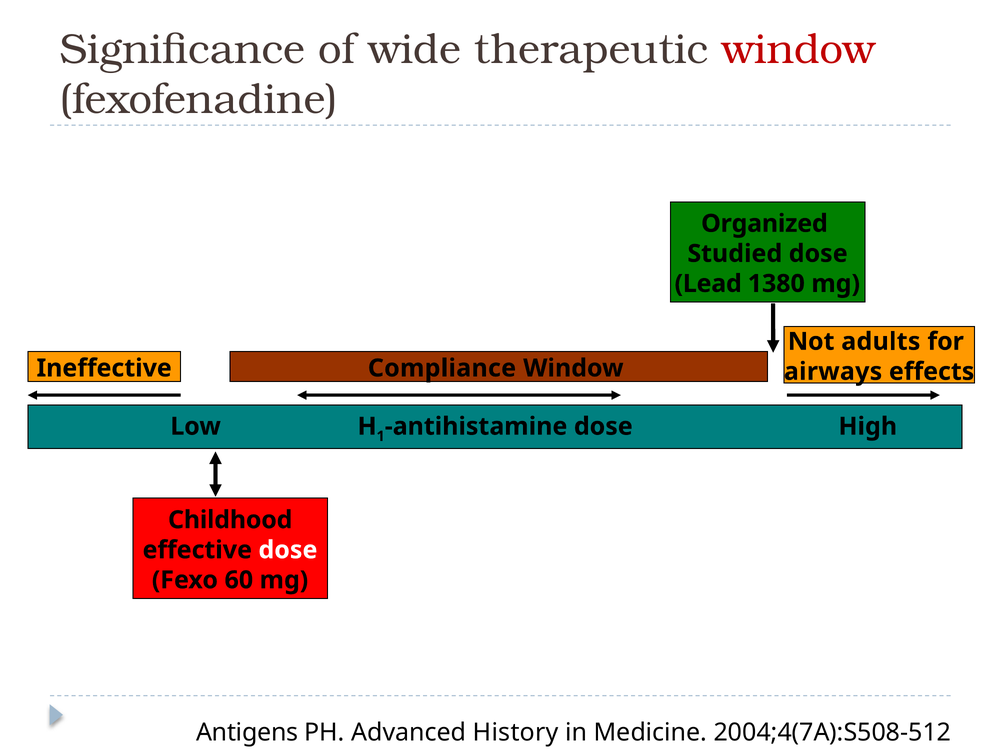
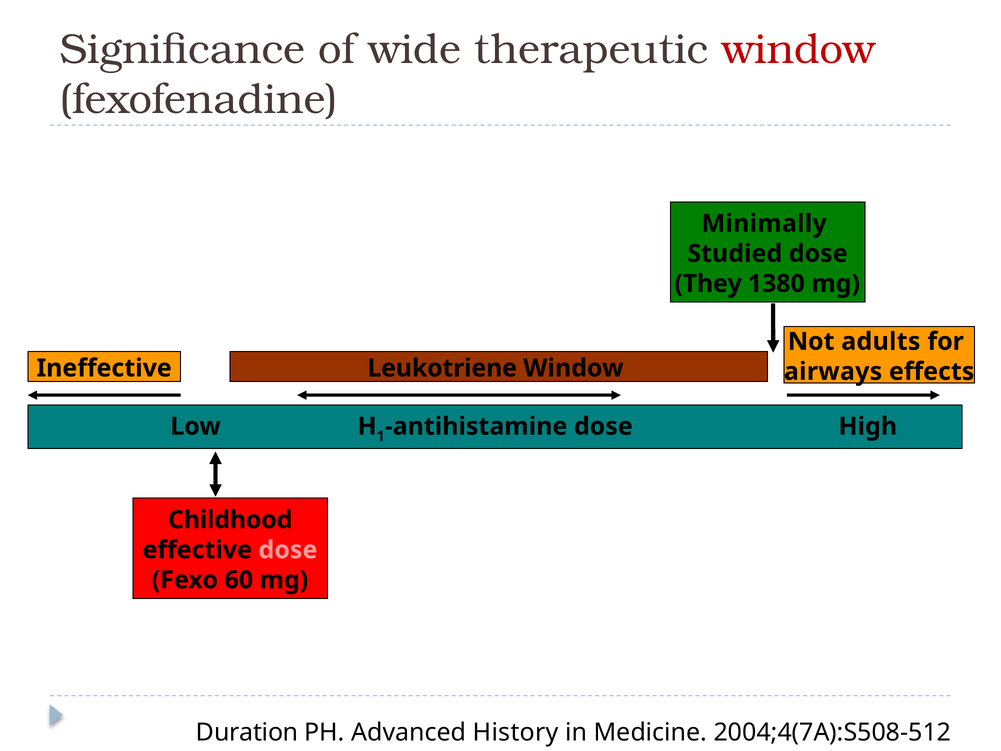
Organized: Organized -> Minimally
Lead: Lead -> They
Compliance: Compliance -> Leukotriene
dose at (288, 550) colour: white -> pink
Antigens: Antigens -> Duration
